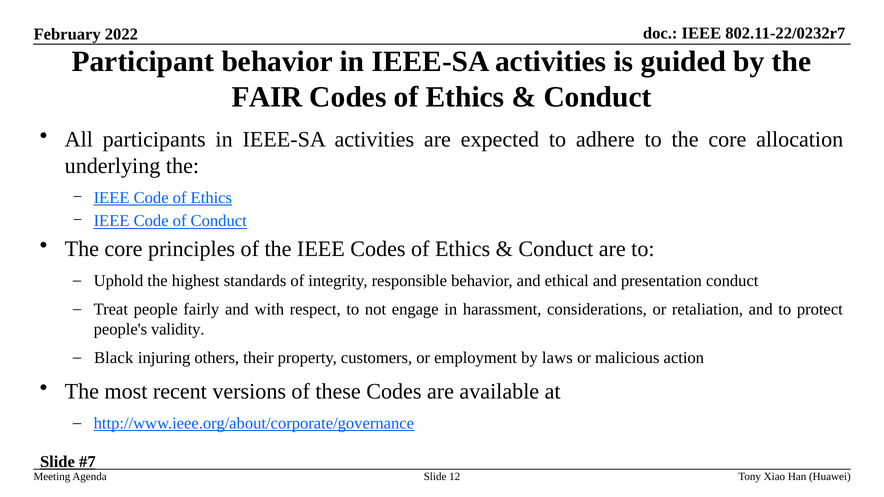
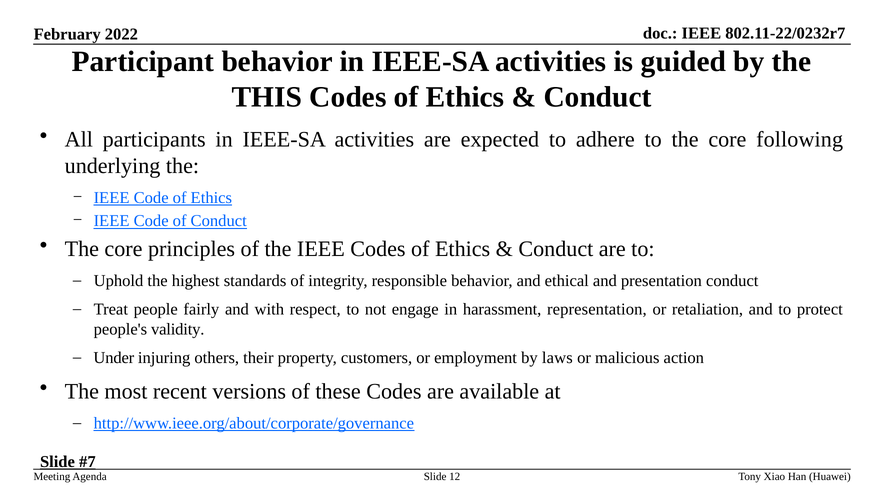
FAIR: FAIR -> THIS
allocation: allocation -> following
considerations: considerations -> representation
Black: Black -> Under
